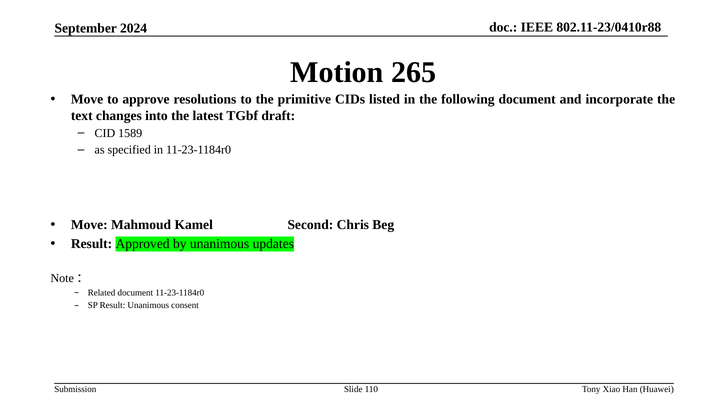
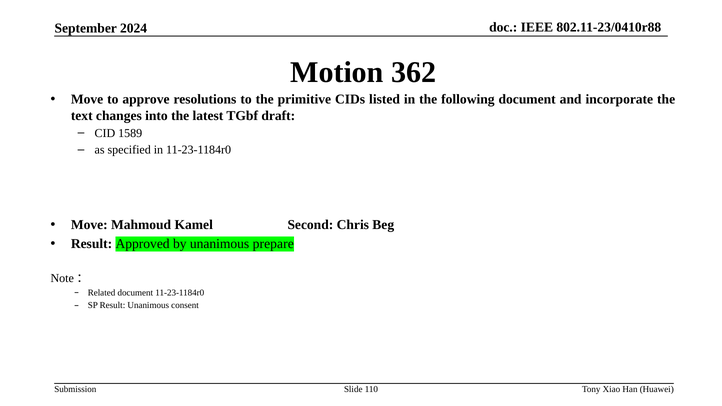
265: 265 -> 362
updates: updates -> prepare
